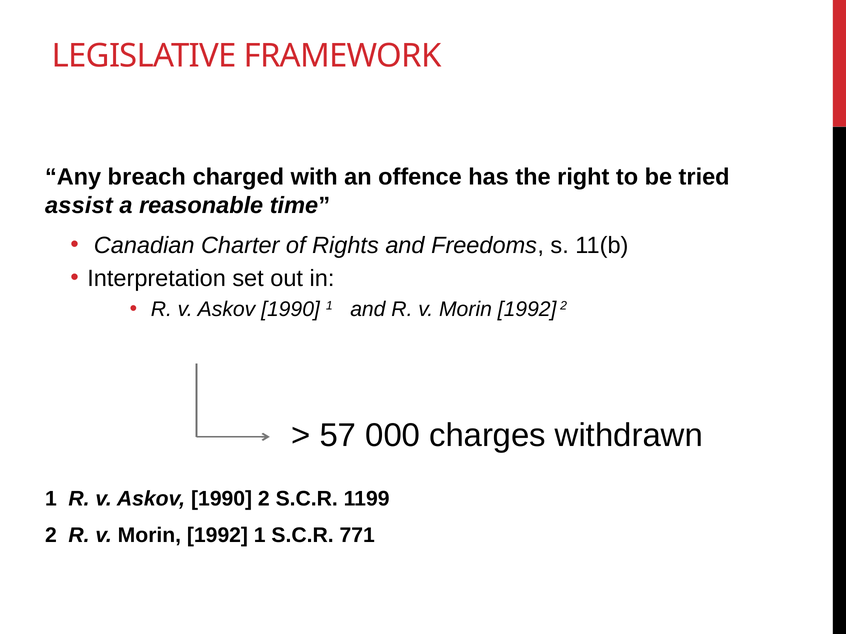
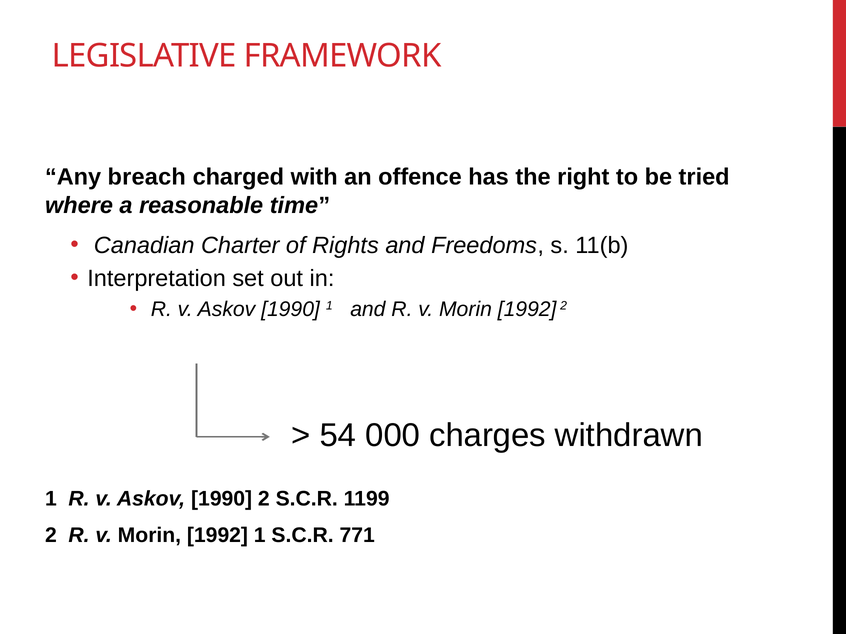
assist: assist -> where
57: 57 -> 54
